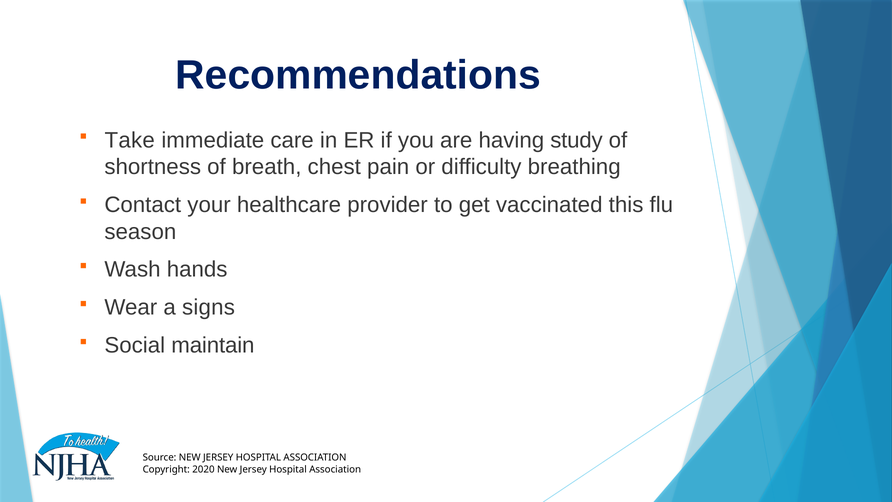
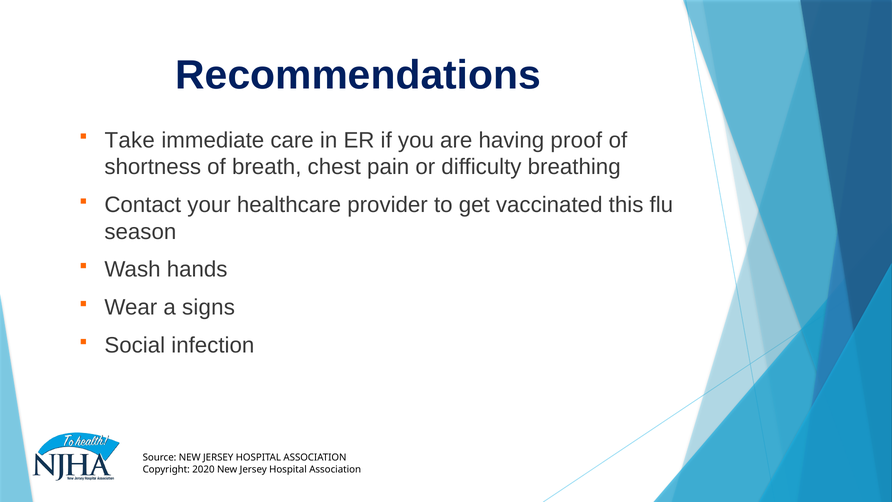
study: study -> proof
maintain: maintain -> infection
